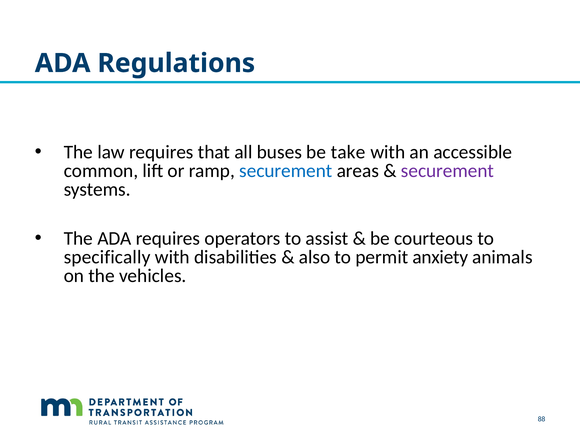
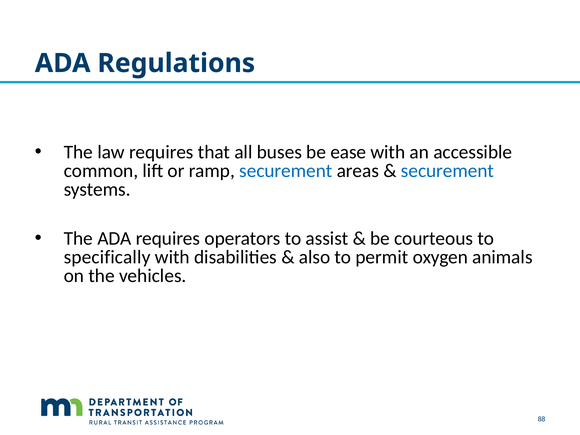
take: take -> ease
securement at (448, 171) colour: purple -> blue
anxiety: anxiety -> oxygen
